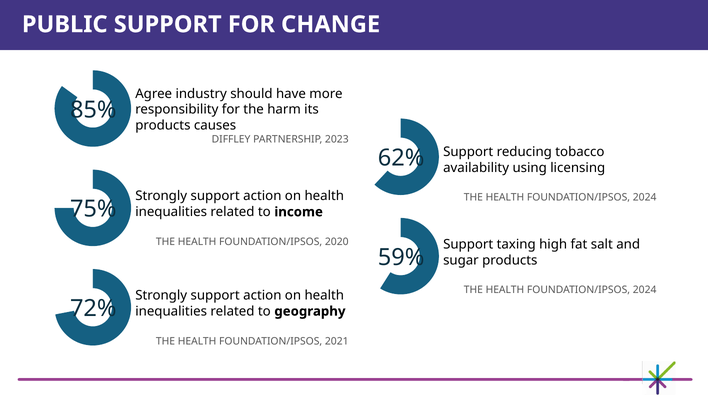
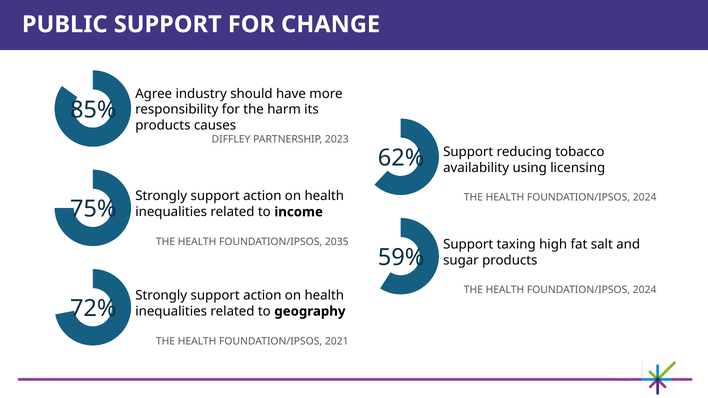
2020: 2020 -> 2035
